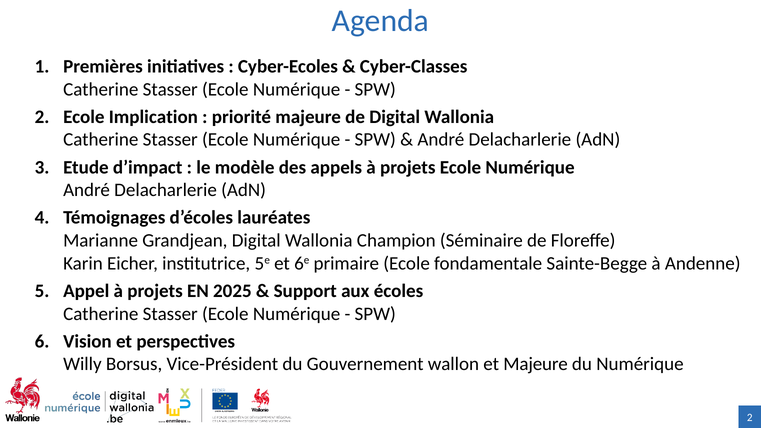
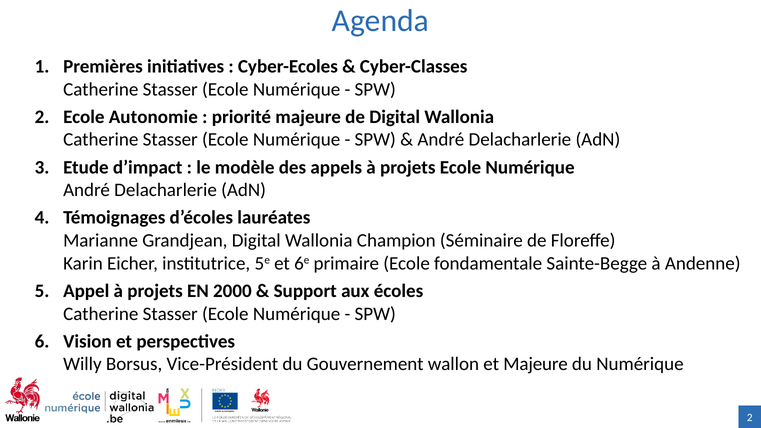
Implication: Implication -> Autonomie
2025: 2025 -> 2000
